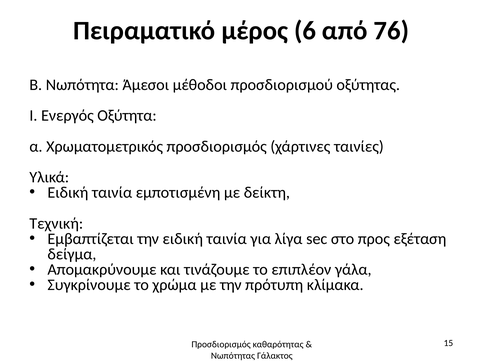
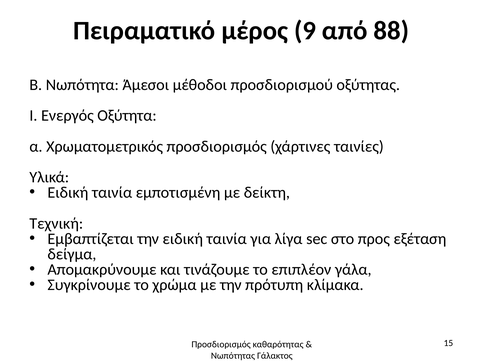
6: 6 -> 9
76: 76 -> 88
